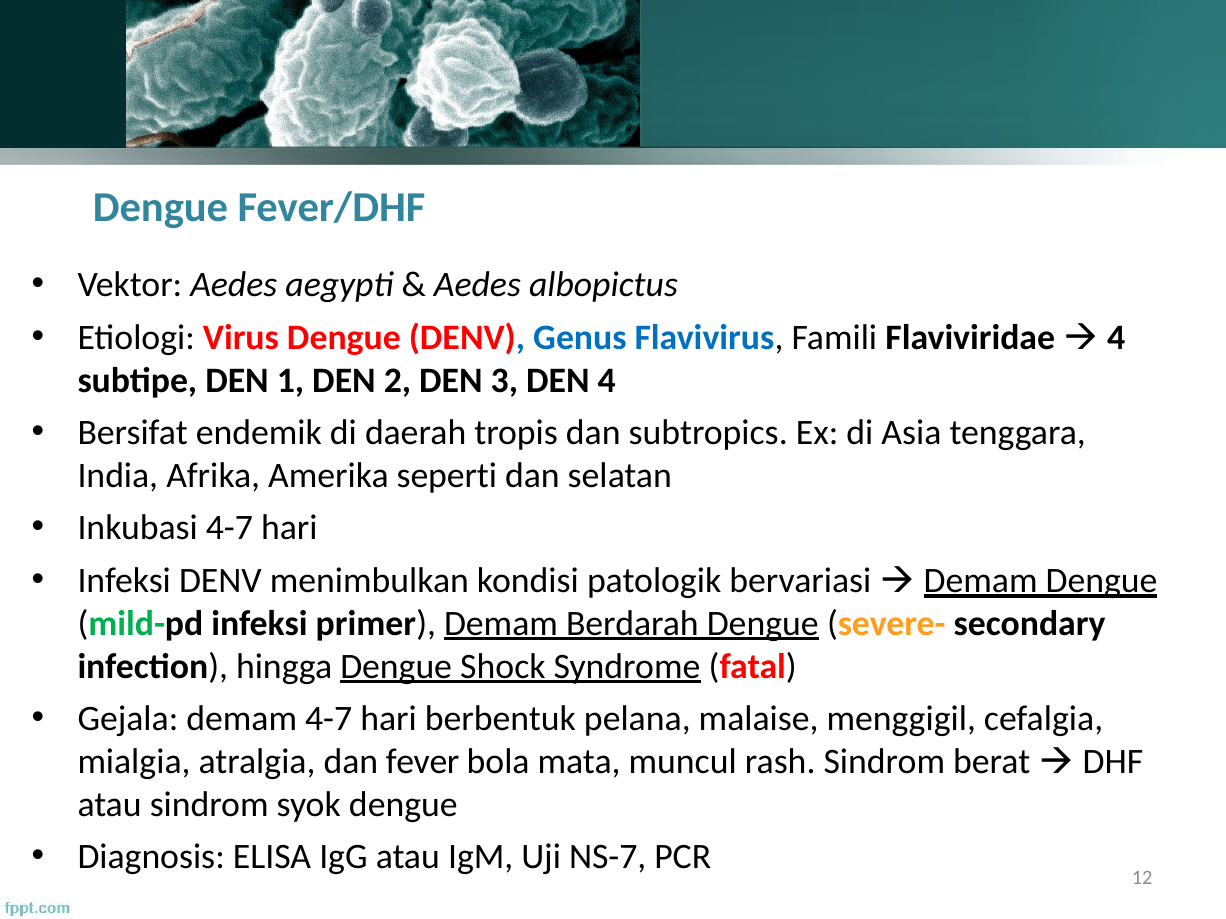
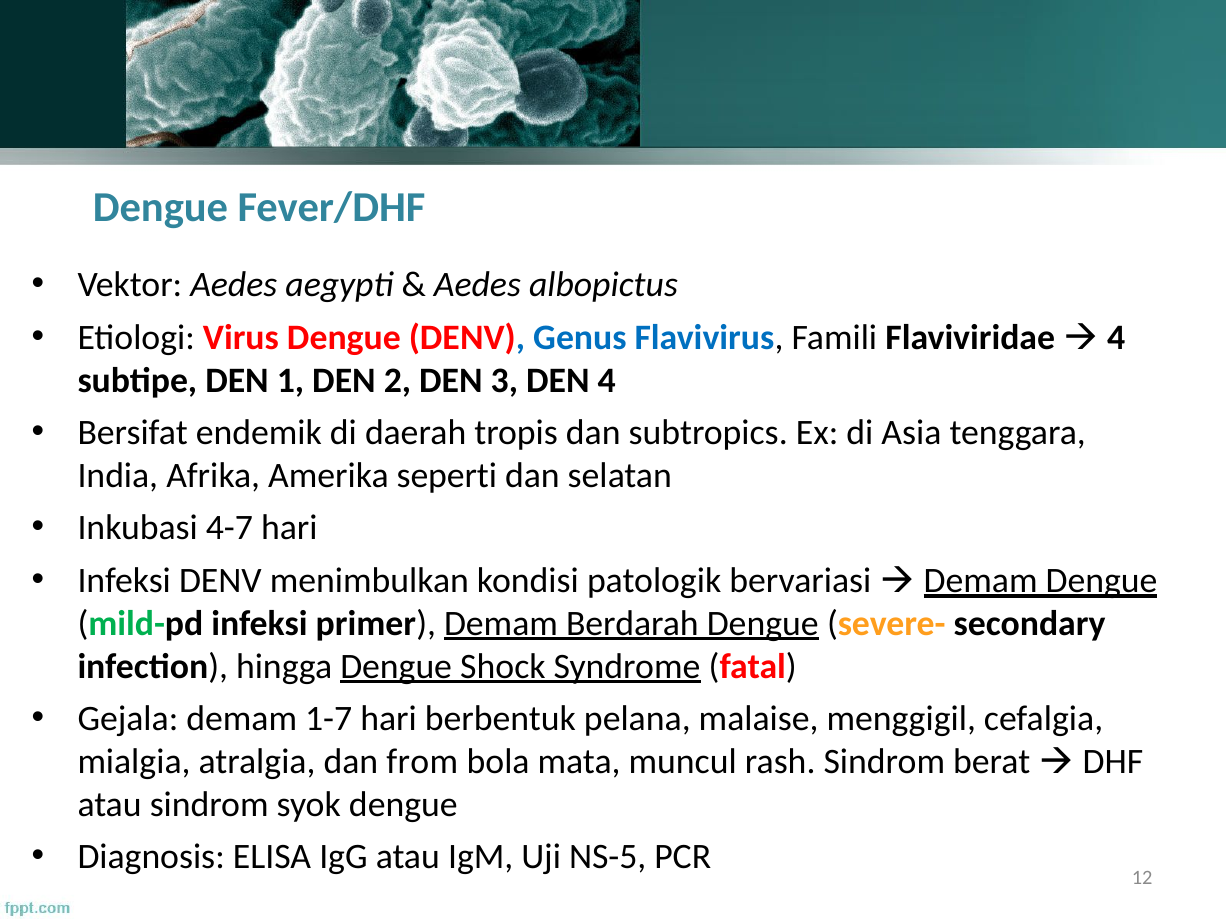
demam 4-7: 4-7 -> 1-7
fever: fever -> from
NS-7: NS-7 -> NS-5
